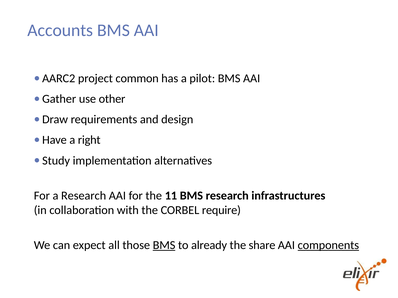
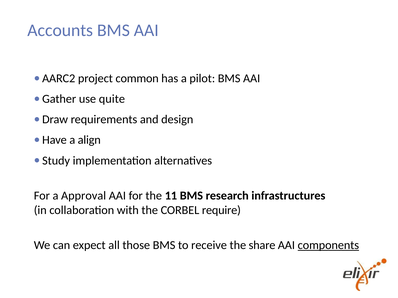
other: other -> quite
right: right -> align
a Research: Research -> Approval
BMS at (164, 246) underline: present -> none
already: already -> receive
